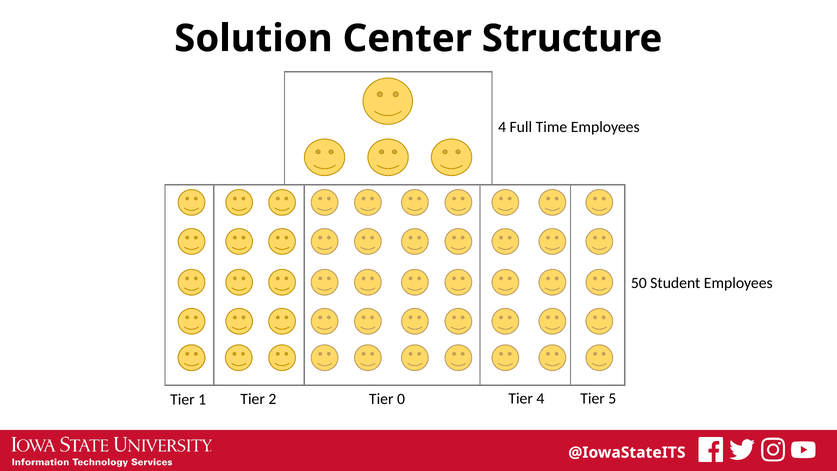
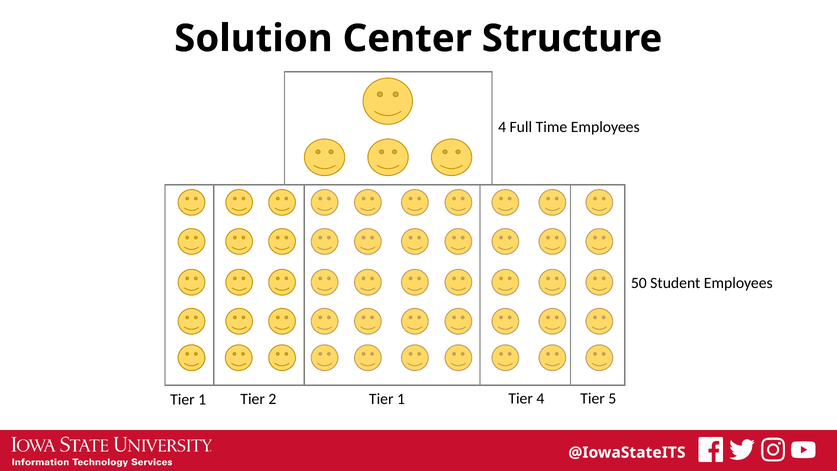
2 Tier 0: 0 -> 1
